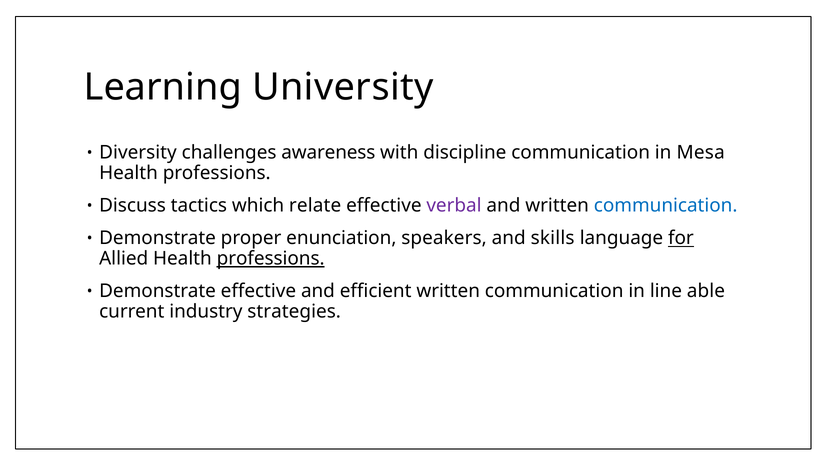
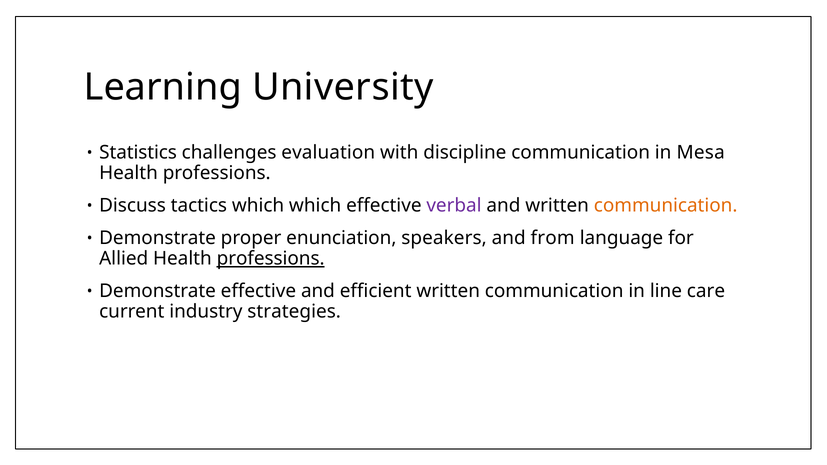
Diversity: Diversity -> Statistics
awareness: awareness -> evaluation
which relate: relate -> which
communication at (666, 206) colour: blue -> orange
skills: skills -> from
for underline: present -> none
able: able -> care
